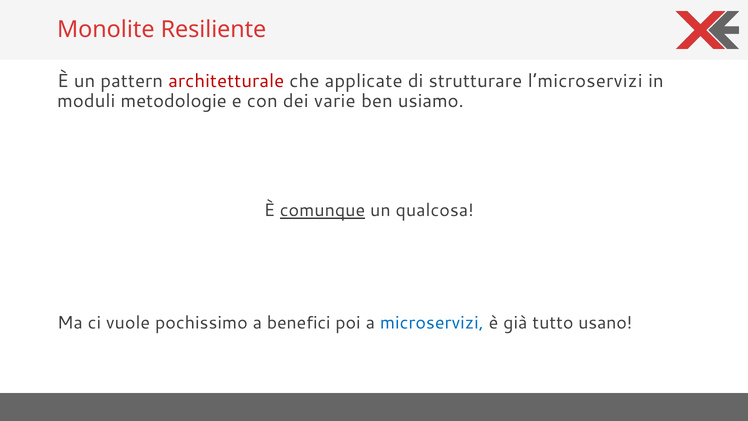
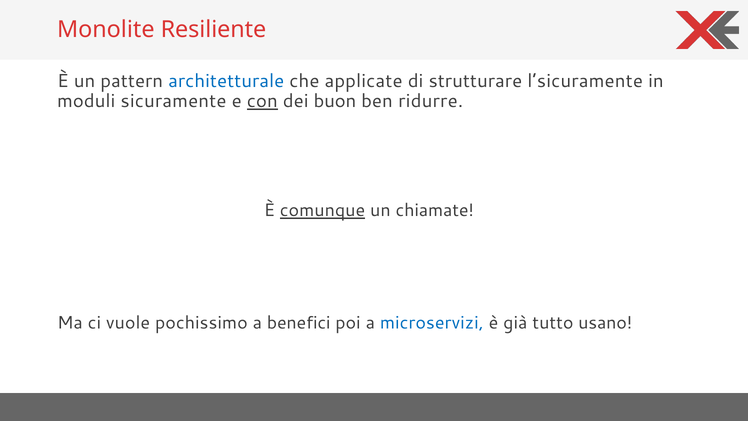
architetturale colour: red -> blue
l’microservizi: l’microservizi -> l’sicuramente
metodologie: metodologie -> sicuramente
con underline: none -> present
varie: varie -> buon
usiamo: usiamo -> ridurre
qualcosa: qualcosa -> chiamate
